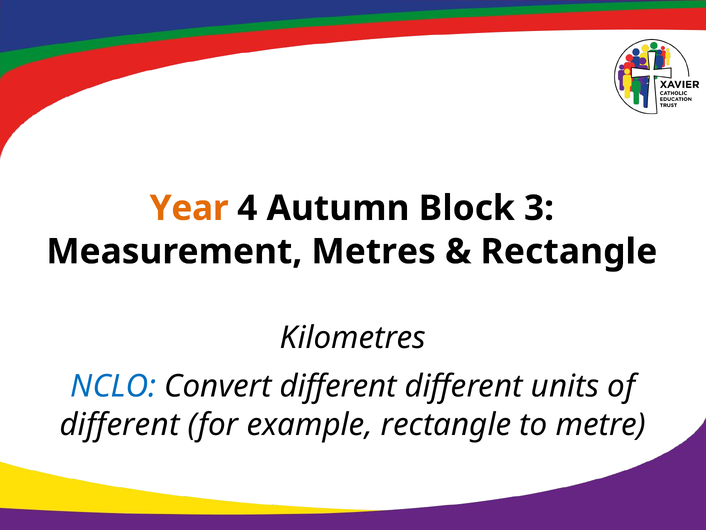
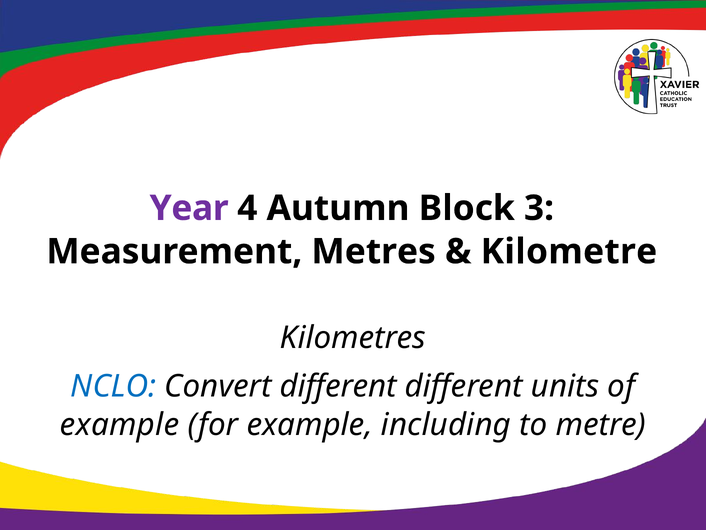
Year colour: orange -> purple
Rectangle at (569, 251): Rectangle -> Kilometre
different at (120, 424): different -> example
example rectangle: rectangle -> including
